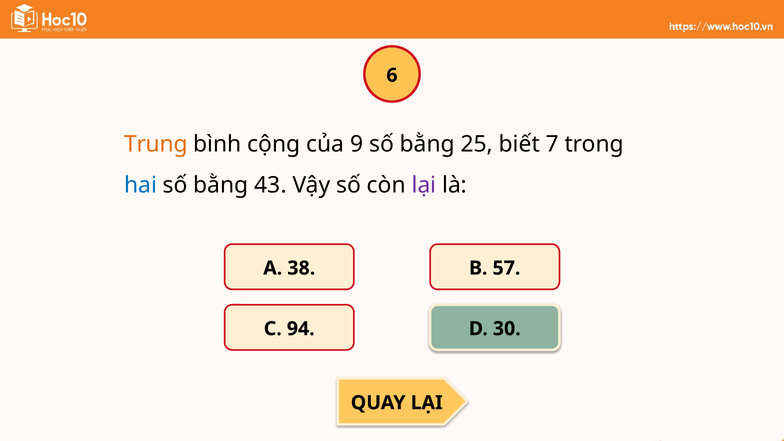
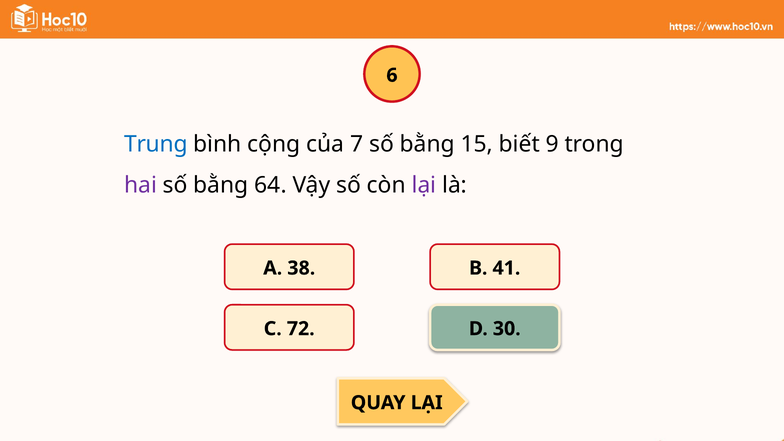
Trung colour: orange -> blue
9: 9 -> 7
25: 25 -> 15
7: 7 -> 9
hai colour: blue -> purple
43: 43 -> 64
57: 57 -> 41
94: 94 -> 72
